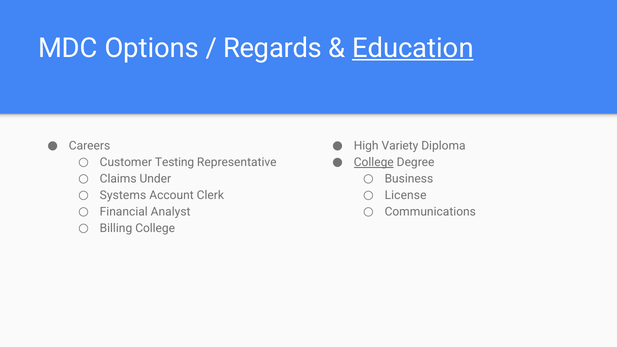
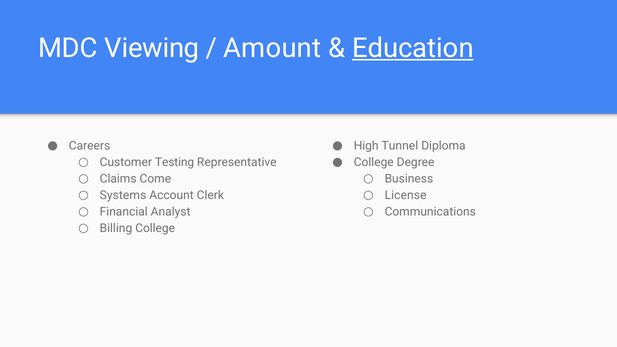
Options: Options -> Viewing
Regards: Regards -> Amount
Variety: Variety -> Tunnel
College at (374, 162) underline: present -> none
Under: Under -> Come
